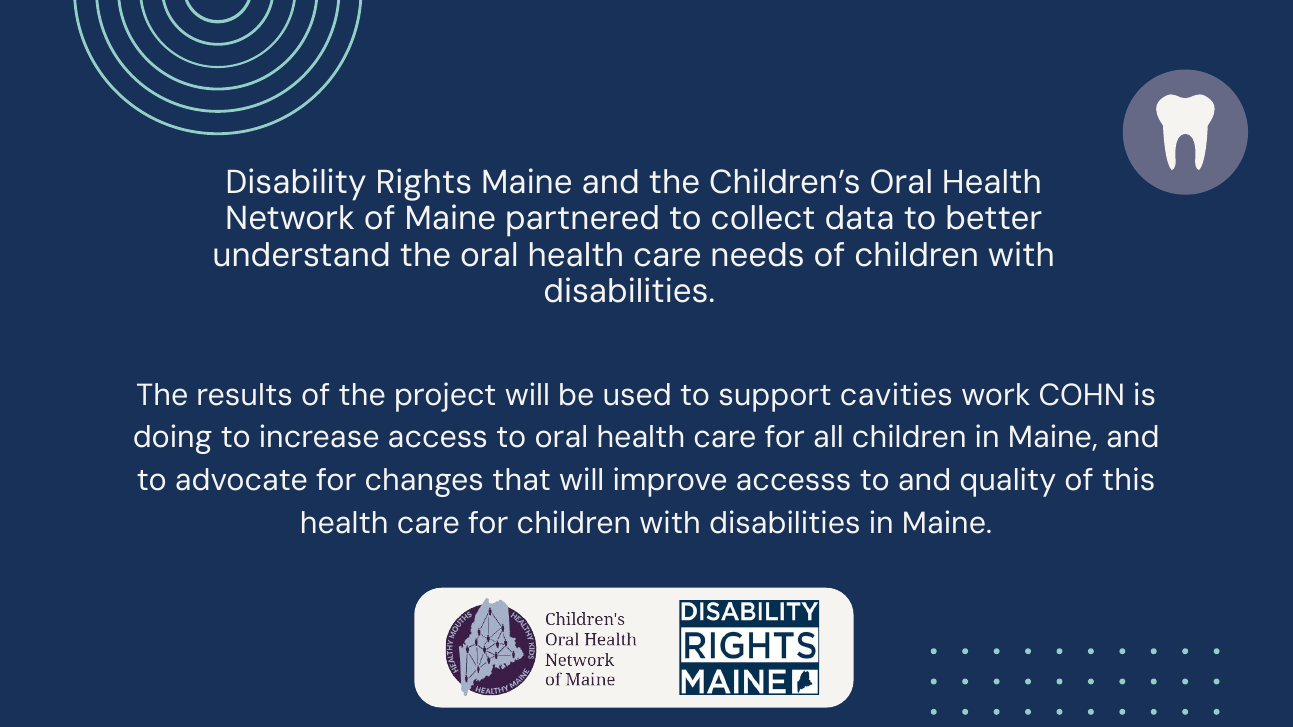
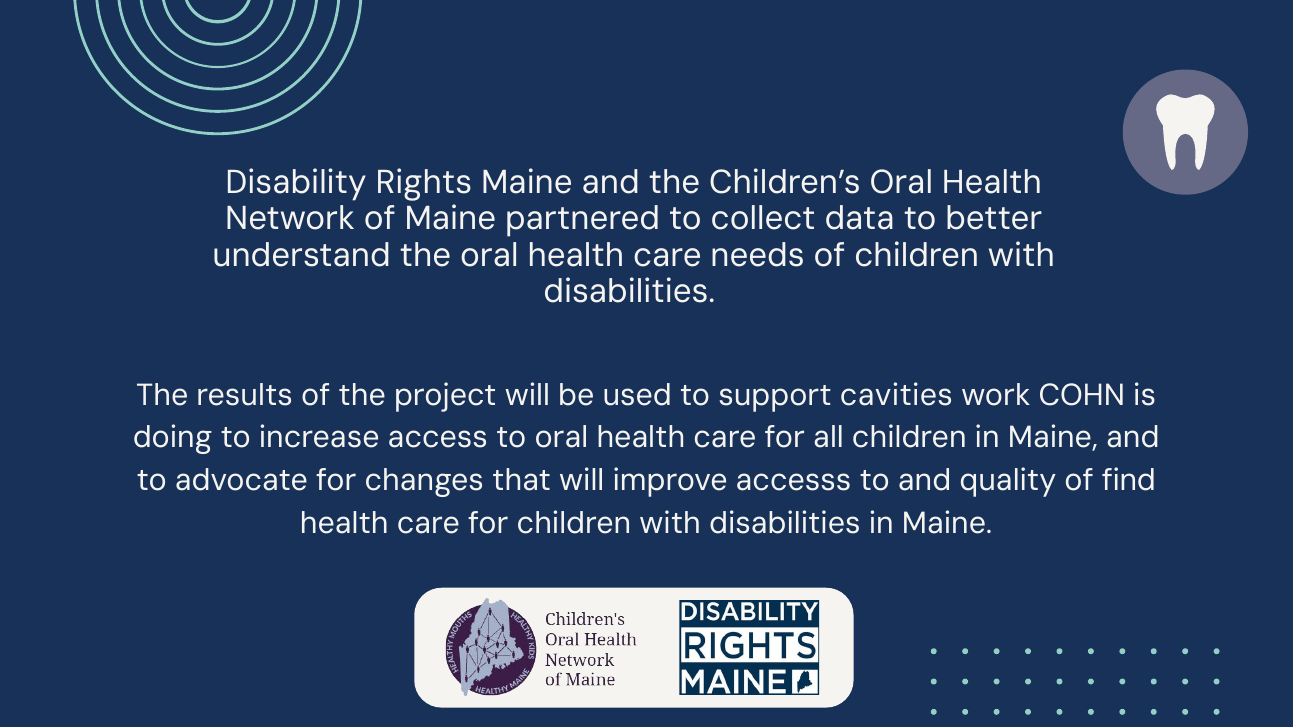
this: this -> find
